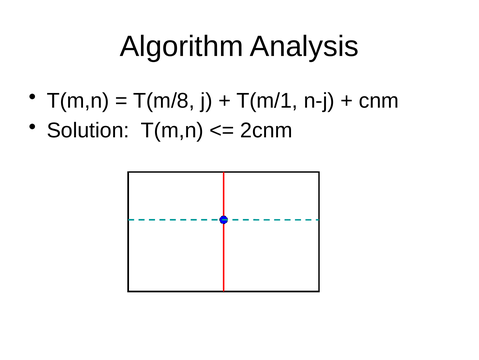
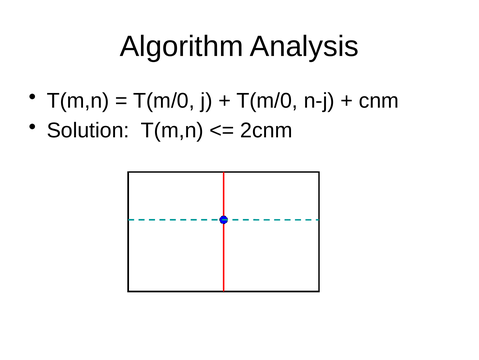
T(m/8 at (164, 100): T(m/8 -> T(m/0
T(m/1 at (267, 100): T(m/1 -> T(m/0
